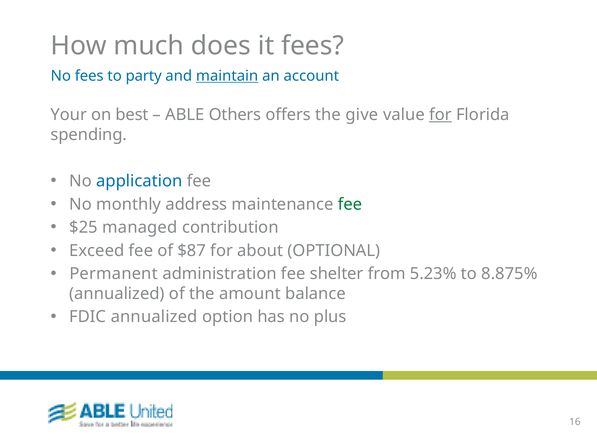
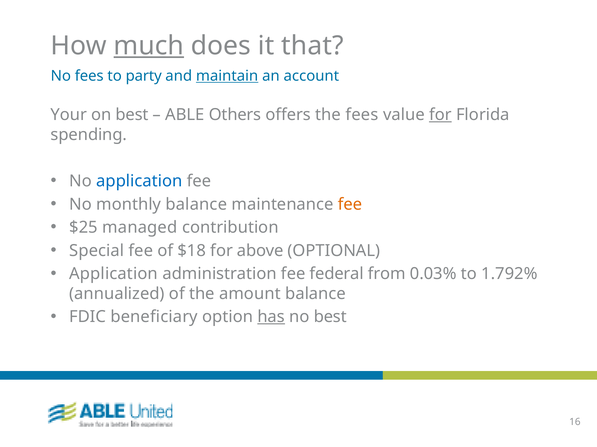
much underline: none -> present
it fees: fees -> that
the give: give -> fees
monthly address: address -> balance
fee at (350, 205) colour: green -> orange
Exceed: Exceed -> Special
$87: $87 -> $18
about: about -> above
Permanent at (114, 274): Permanent -> Application
shelter: shelter -> federal
5.23%: 5.23% -> 0.03%
8.875%: 8.875% -> 1.792%
FDIC annualized: annualized -> beneficiary
has underline: none -> present
no plus: plus -> best
